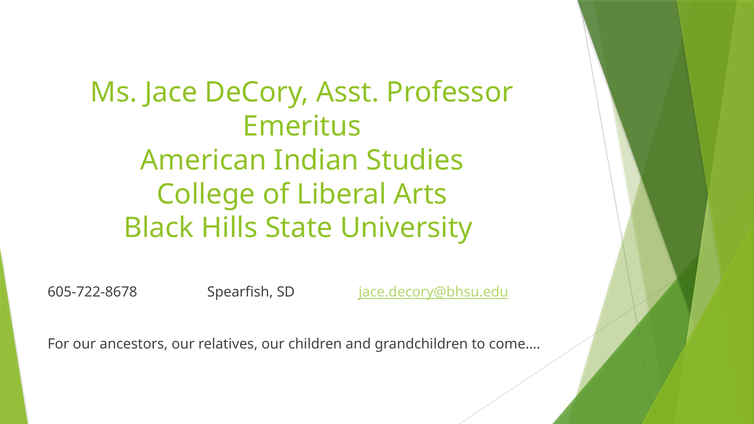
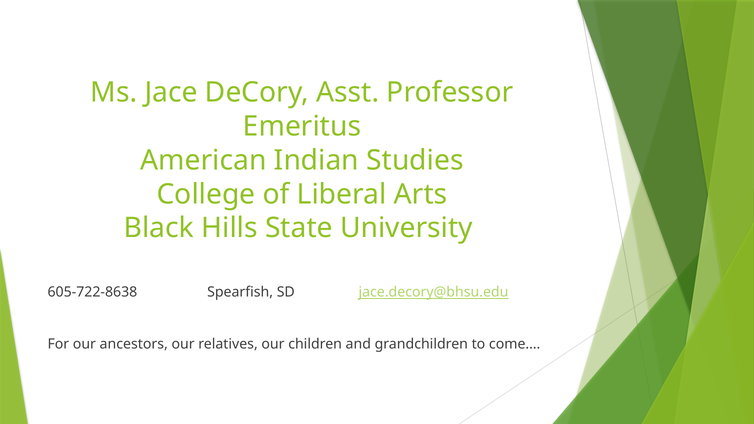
605-722-8678: 605-722-8678 -> 605-722-8638
